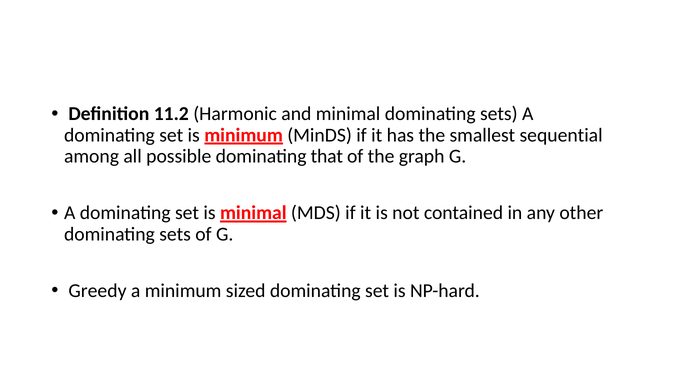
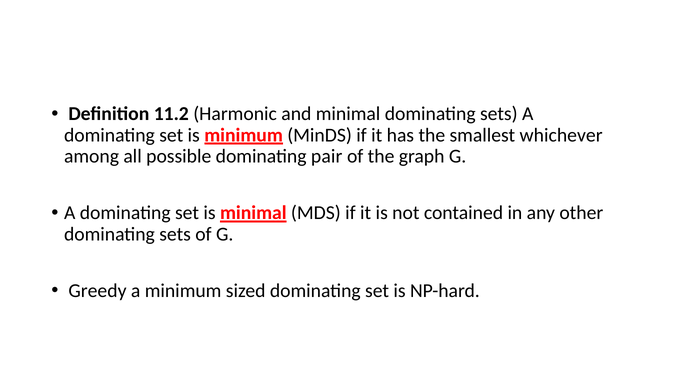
sequential: sequential -> whichever
that: that -> pair
